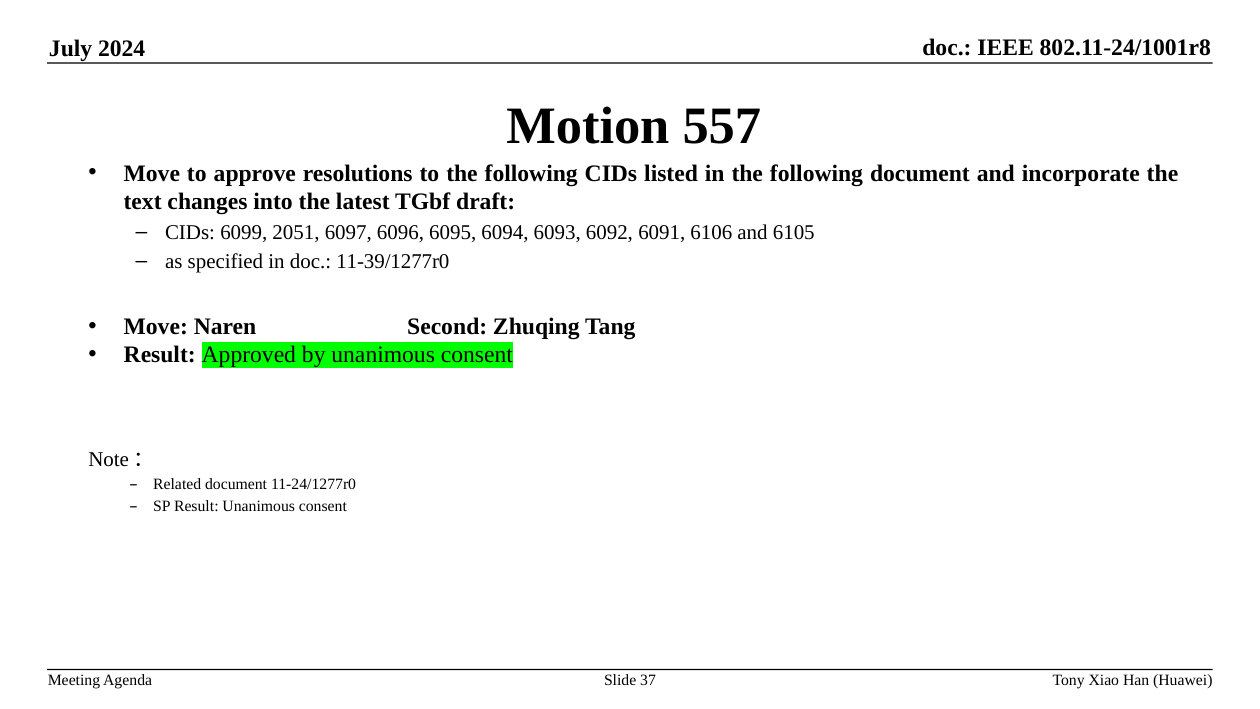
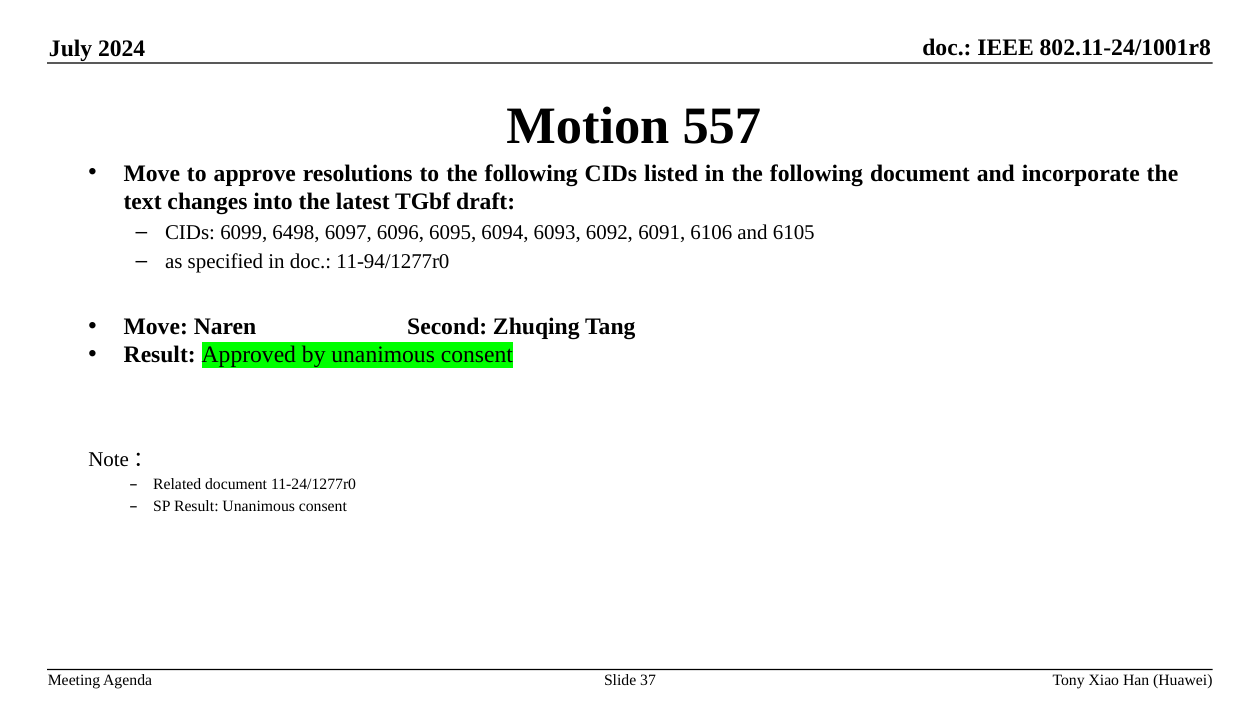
2051: 2051 -> 6498
11-39/1277r0: 11-39/1277r0 -> 11-94/1277r0
